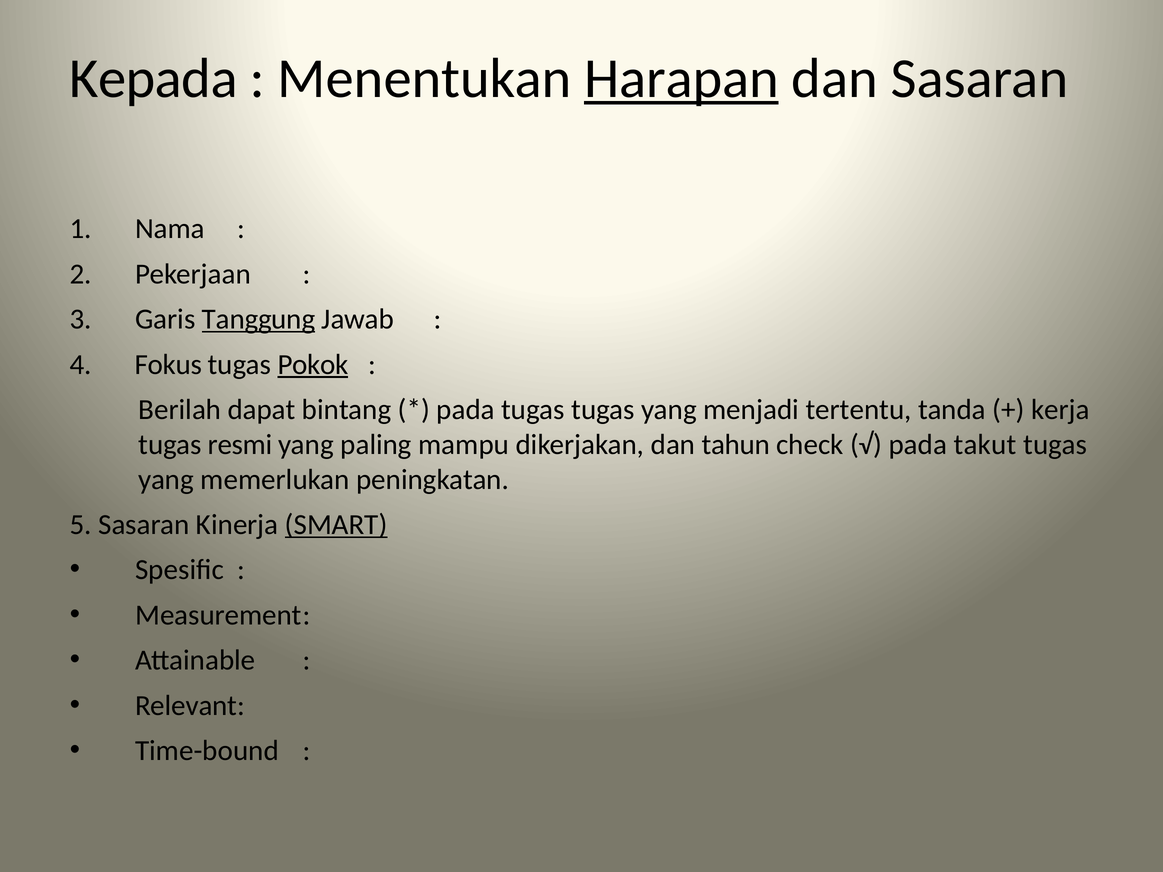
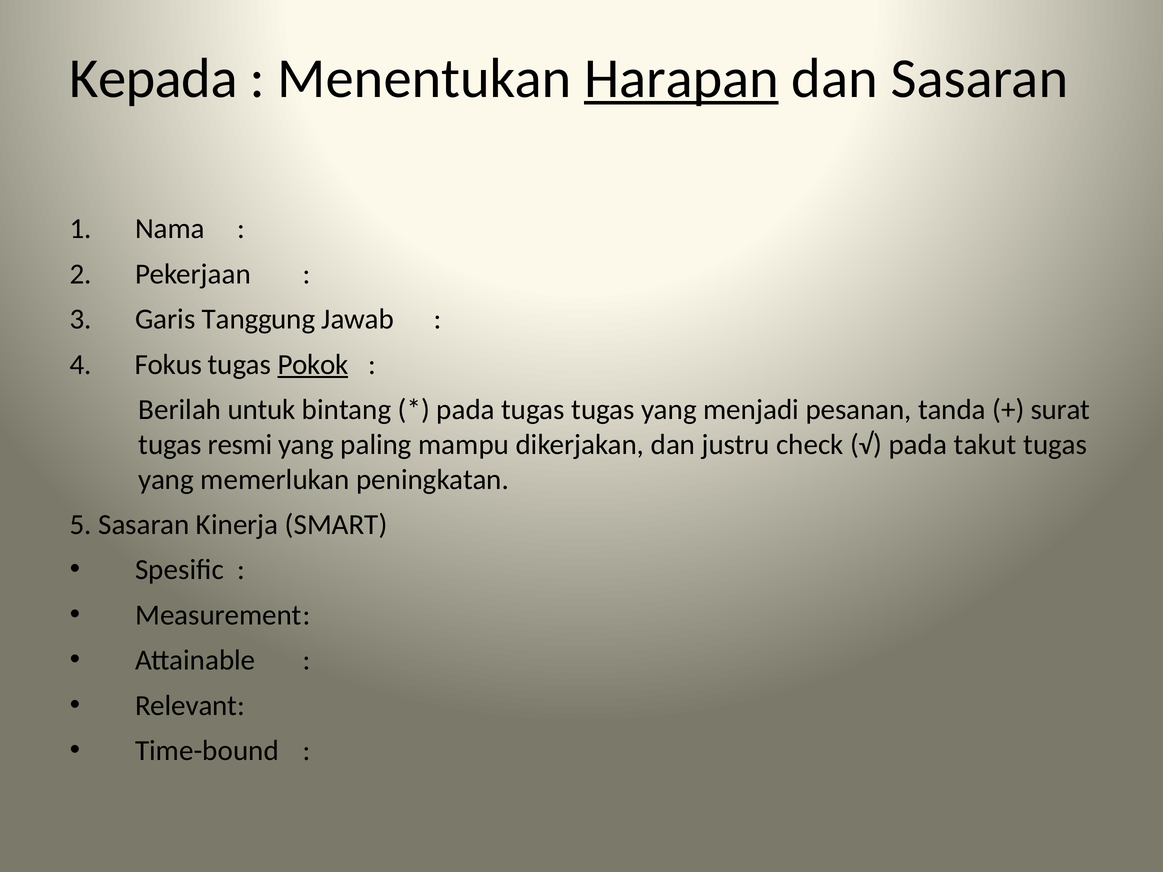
Tanggung underline: present -> none
dapat: dapat -> untuk
tertentu: tertentu -> pesanan
kerja: kerja -> surat
tahun: tahun -> justru
SMART underline: present -> none
